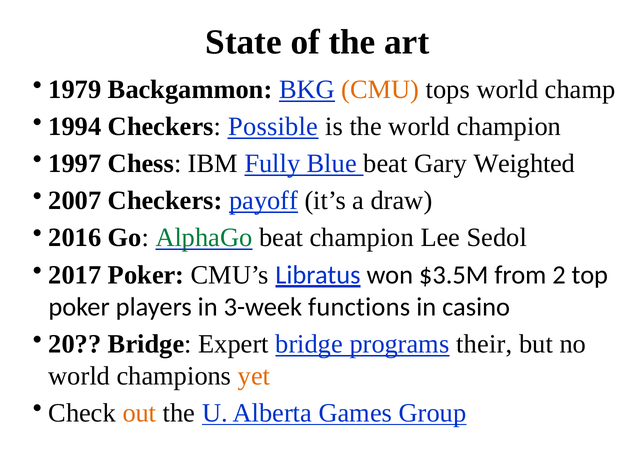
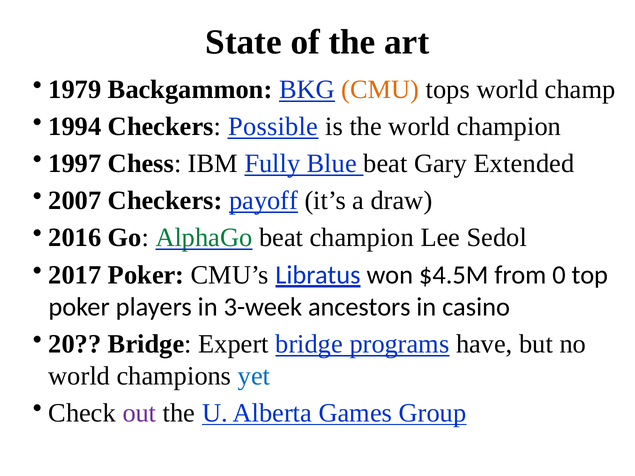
Weighted: Weighted -> Extended
$3.5M: $3.5M -> $4.5M
2: 2 -> 0
functions: functions -> ancestors
their: their -> have
yet colour: orange -> blue
out colour: orange -> purple
